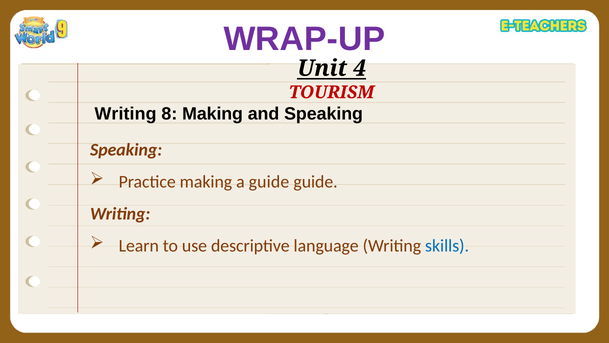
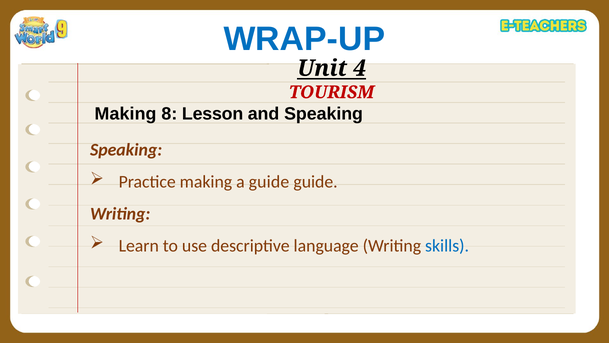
WRAP-UP colour: purple -> blue
Writing at (126, 114): Writing -> Making
8 Making: Making -> Lesson
